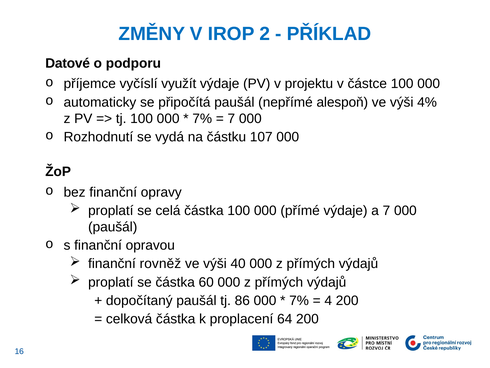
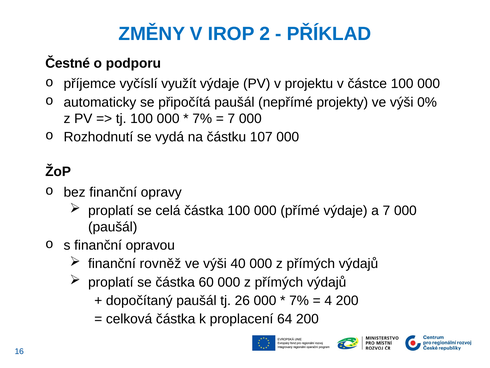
Datové: Datové -> Čestné
alespoň: alespoň -> projekty
4%: 4% -> 0%
86: 86 -> 26
